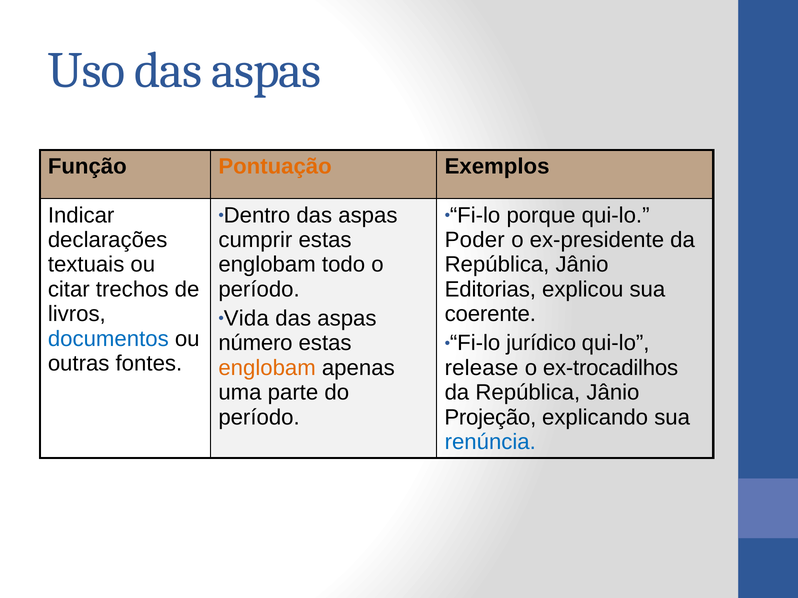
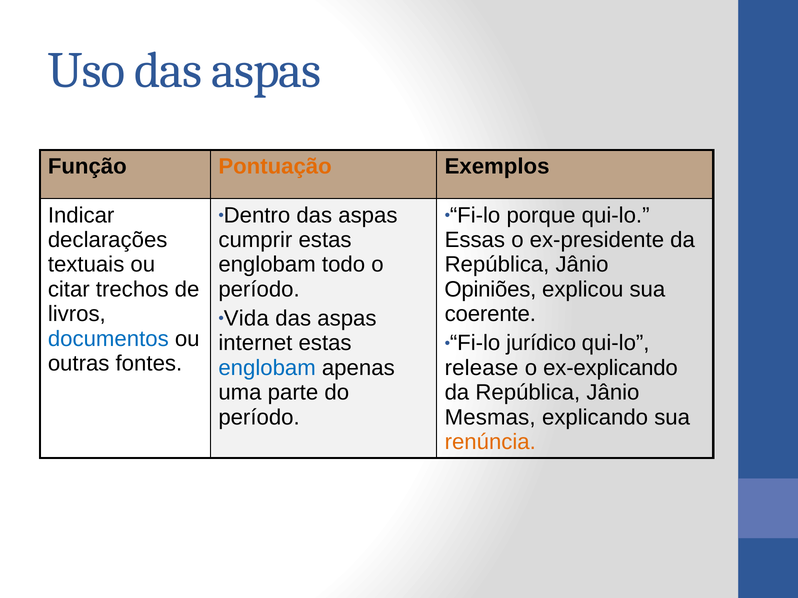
Poder: Poder -> Essas
Editorias: Editorias -> Opiniões
número: número -> internet
englobam at (267, 368) colour: orange -> blue
ex-trocadilhos: ex-trocadilhos -> ex-explicando
Projeção: Projeção -> Mesmas
renúncia colour: blue -> orange
